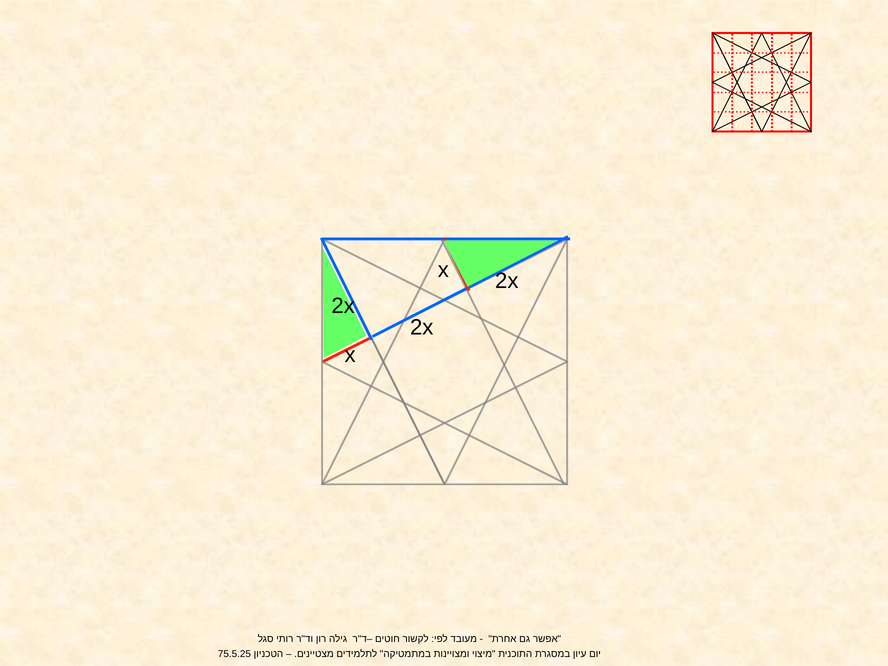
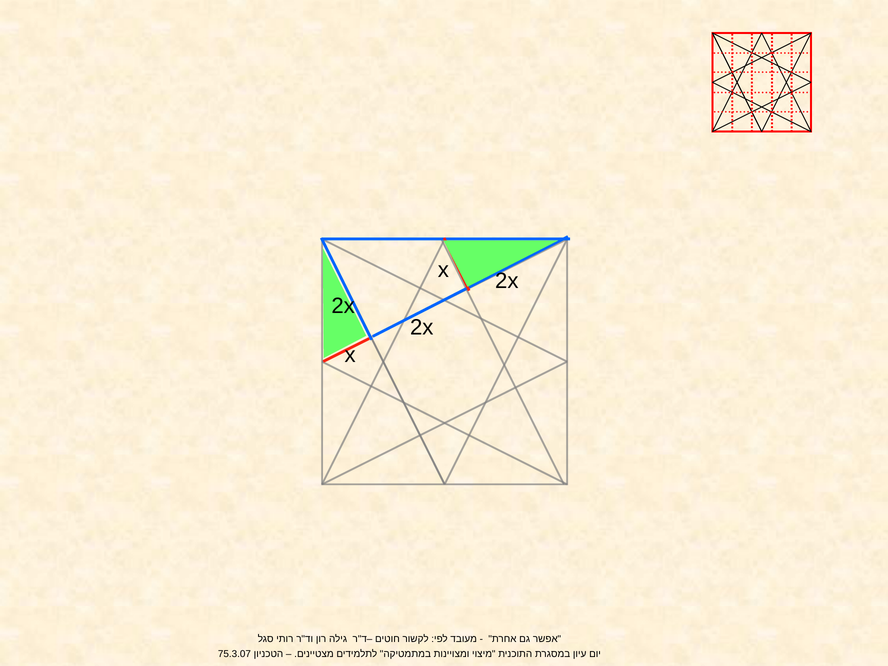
75.5.25: 75.5.25 -> 75.3.07
